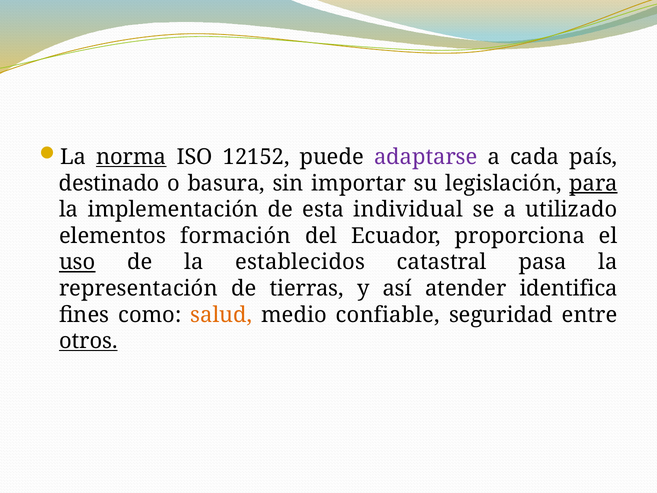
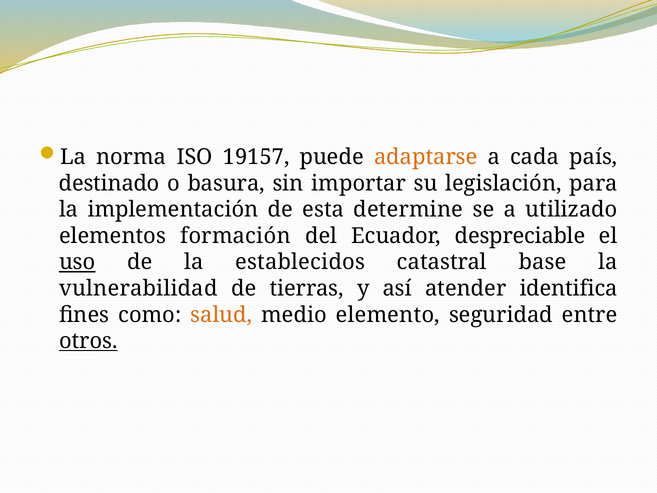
norma underline: present -> none
12152: 12152 -> 19157
adaptarse colour: purple -> orange
para underline: present -> none
individual: individual -> determine
proporciona: proporciona -> despreciable
pasa: pasa -> base
representación: representación -> vulnerabilidad
confiable: confiable -> elemento
